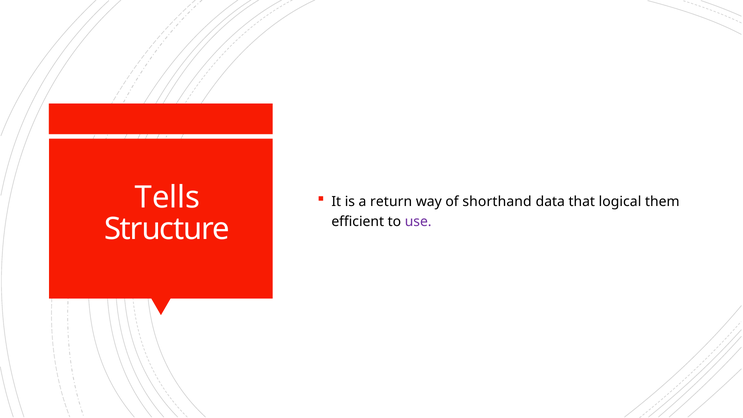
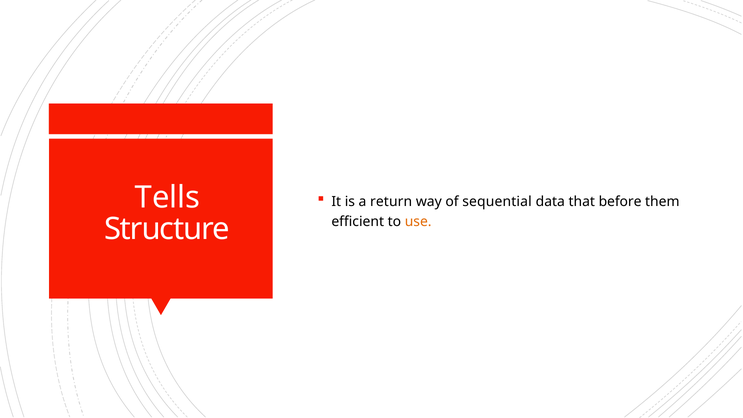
shorthand: shorthand -> sequential
logical: logical -> before
use colour: purple -> orange
